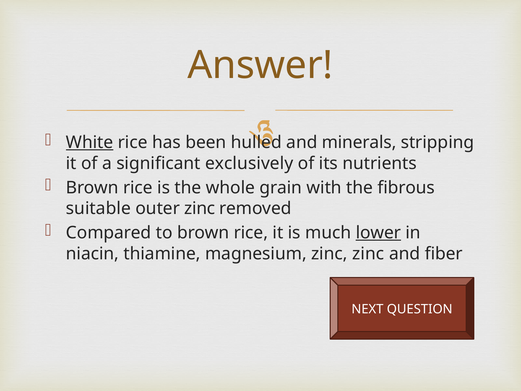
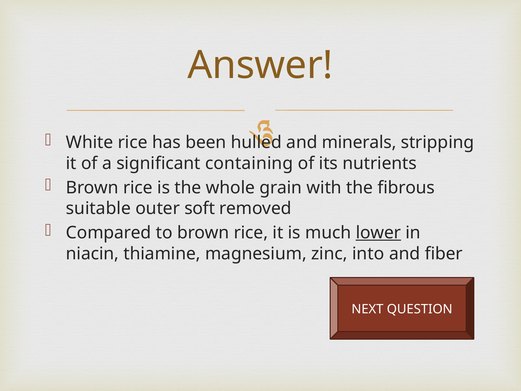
White underline: present -> none
exclusively: exclusively -> containing
outer zinc: zinc -> soft
zinc zinc: zinc -> into
